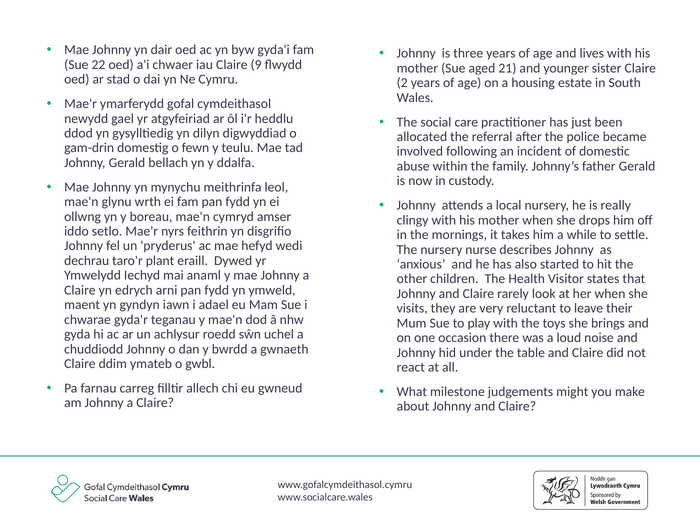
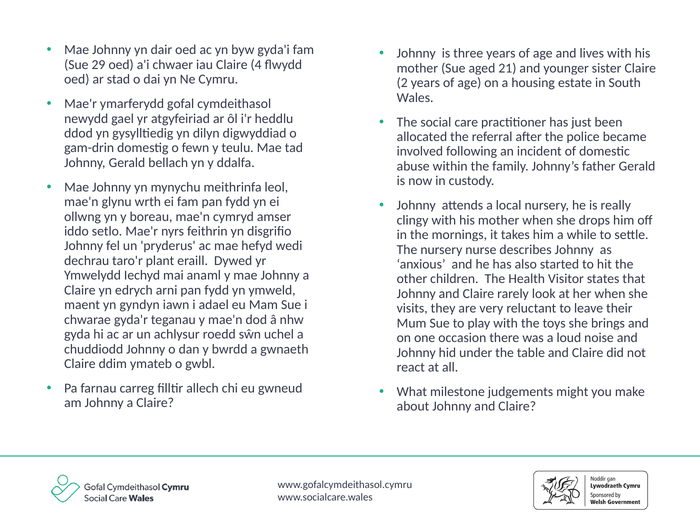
22: 22 -> 29
9: 9 -> 4
